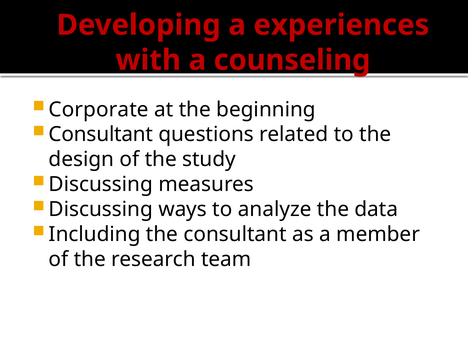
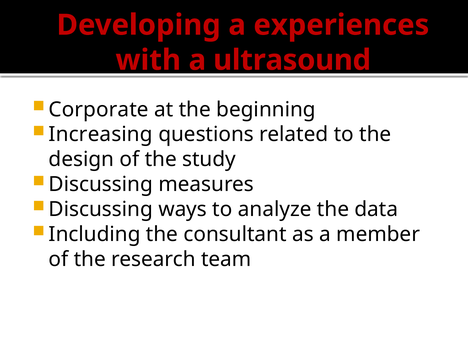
counseling: counseling -> ultrasound
Consultant at (101, 134): Consultant -> Increasing
